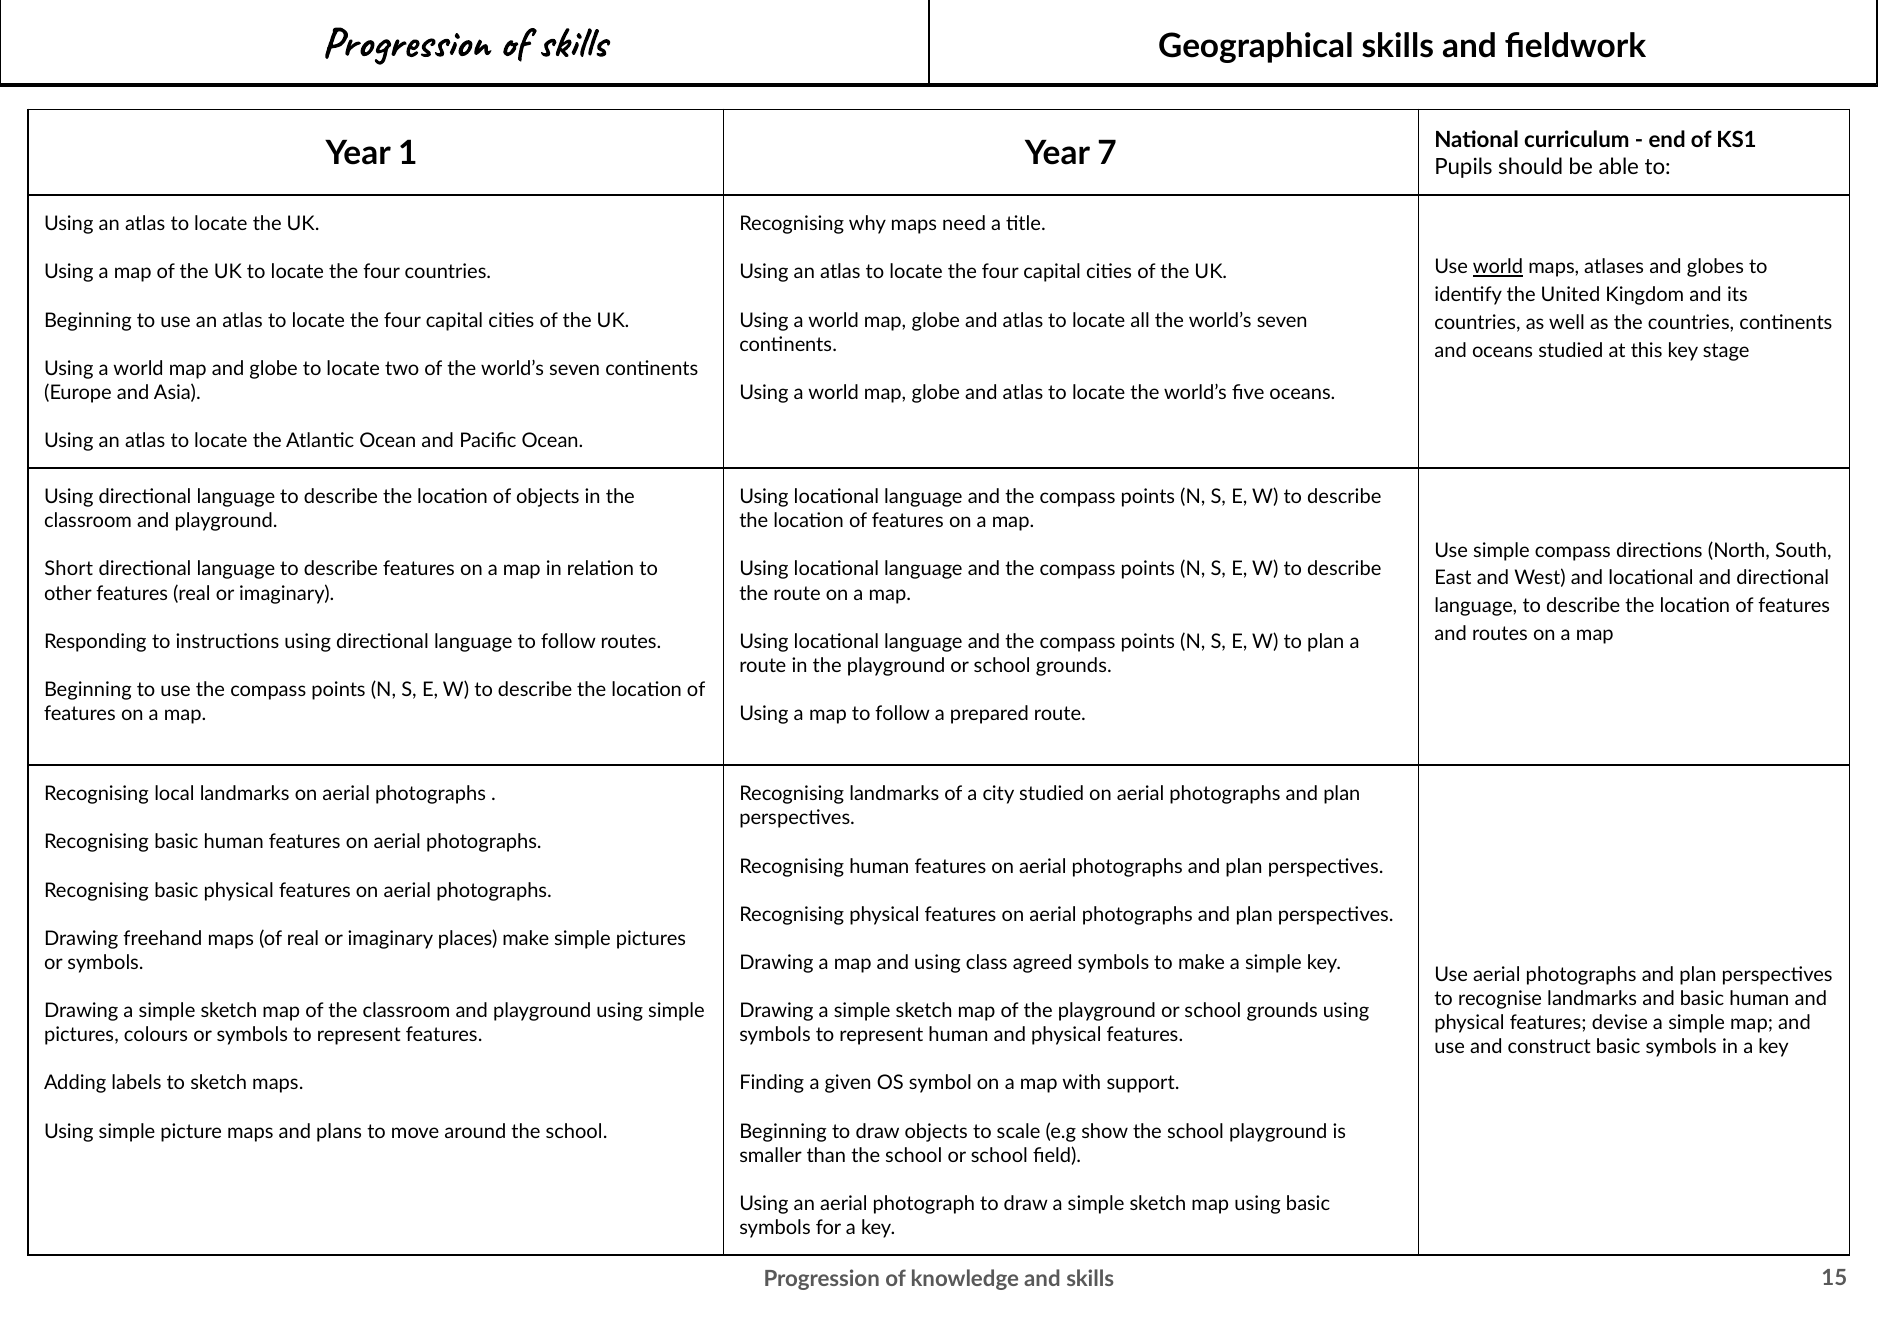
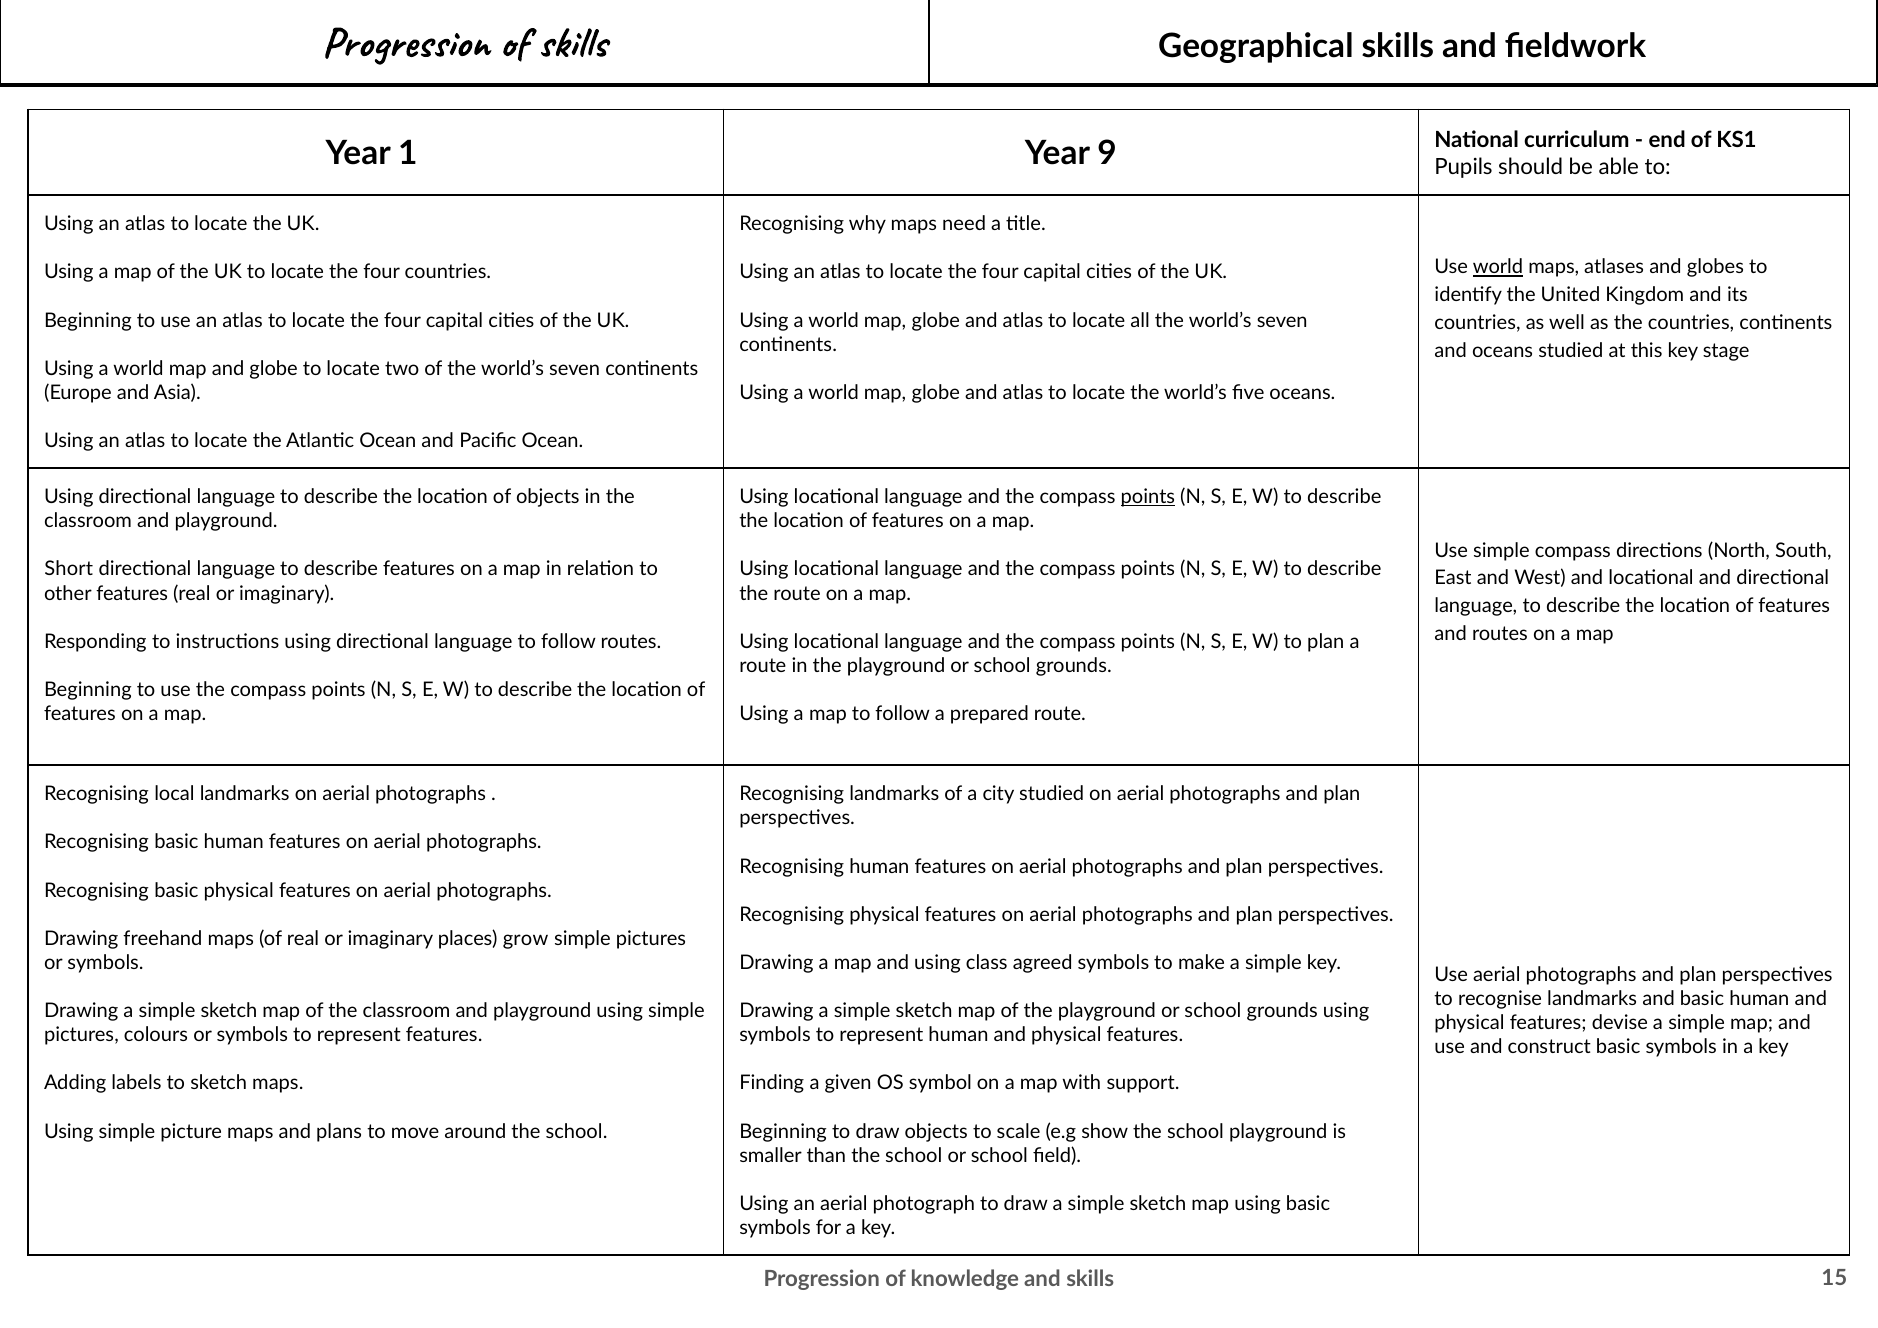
7: 7 -> 9
points at (1148, 497) underline: none -> present
places make: make -> grow
